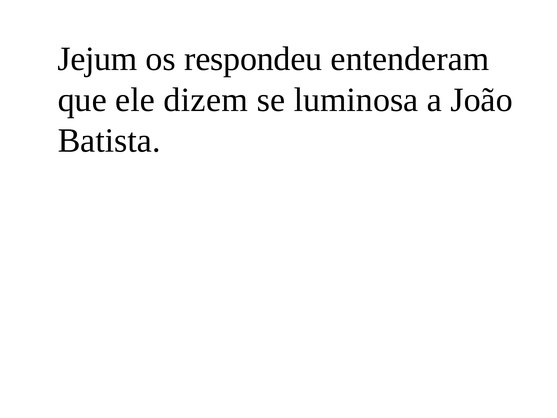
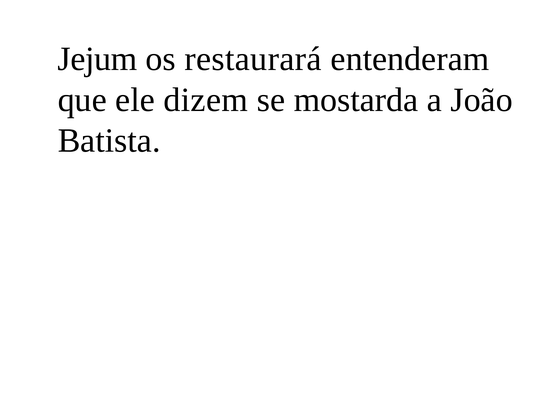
respondeu: respondeu -> restaurará
luminosa: luminosa -> mostarda
